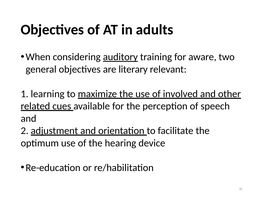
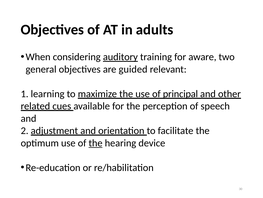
literary: literary -> guided
involved: involved -> principal
the at (96, 143) underline: none -> present
